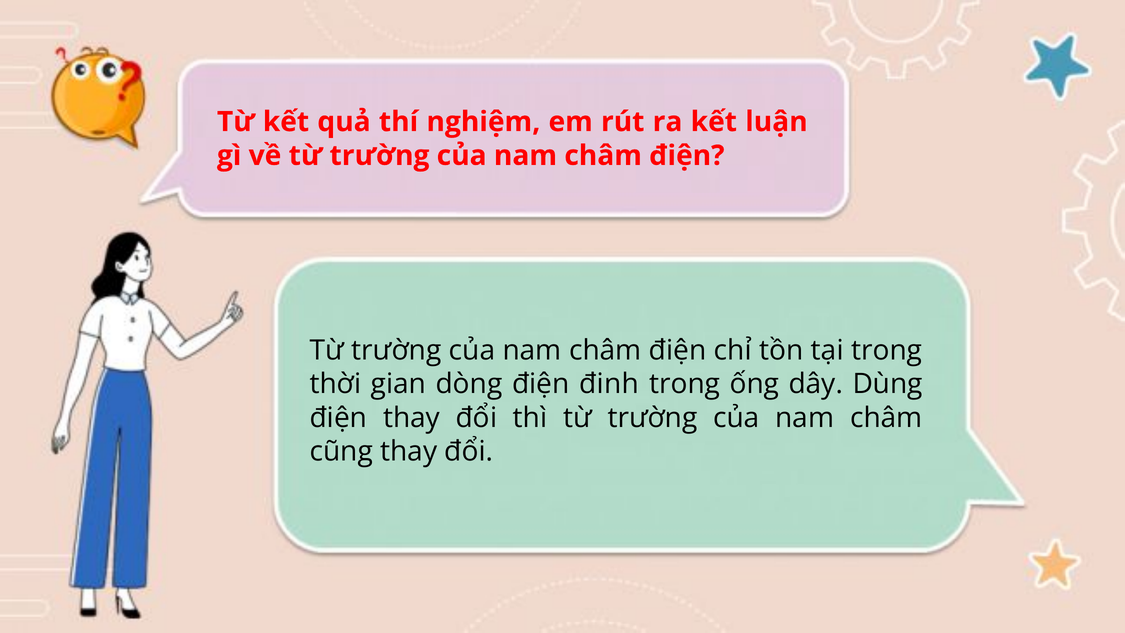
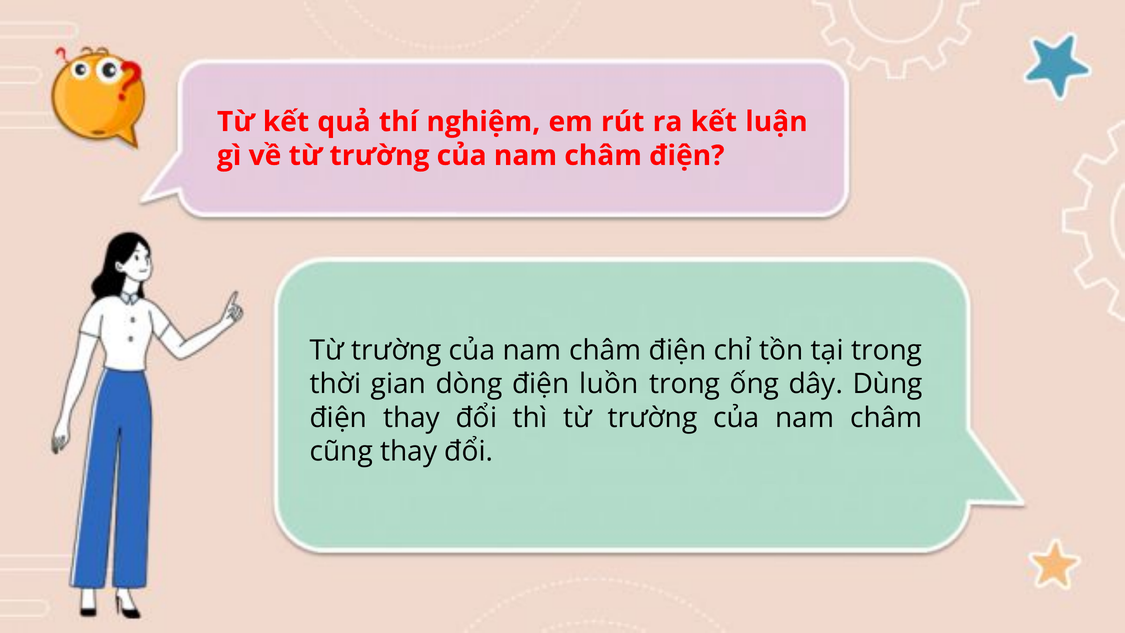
đinh: đinh -> luồn
